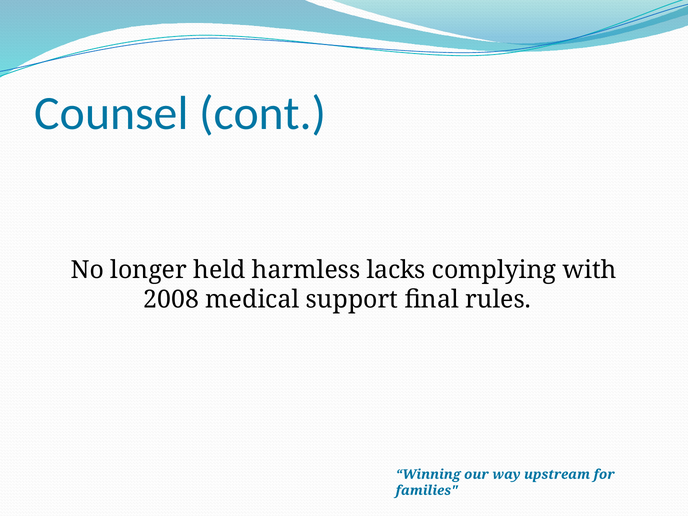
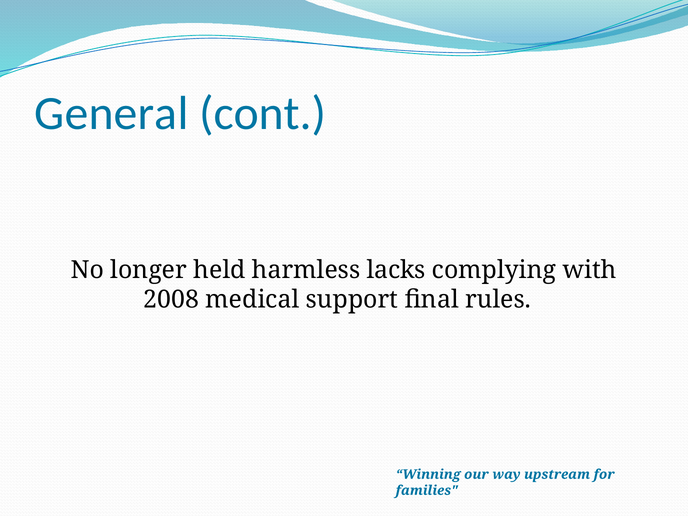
Counsel: Counsel -> General
